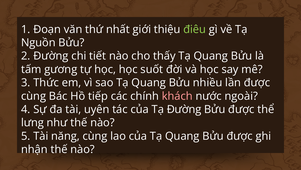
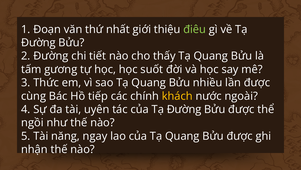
Nguồn at (38, 43): Nguồn -> Đường
khách colour: pink -> yellow
lưng: lưng -> ngồi
năng cùng: cùng -> ngay
